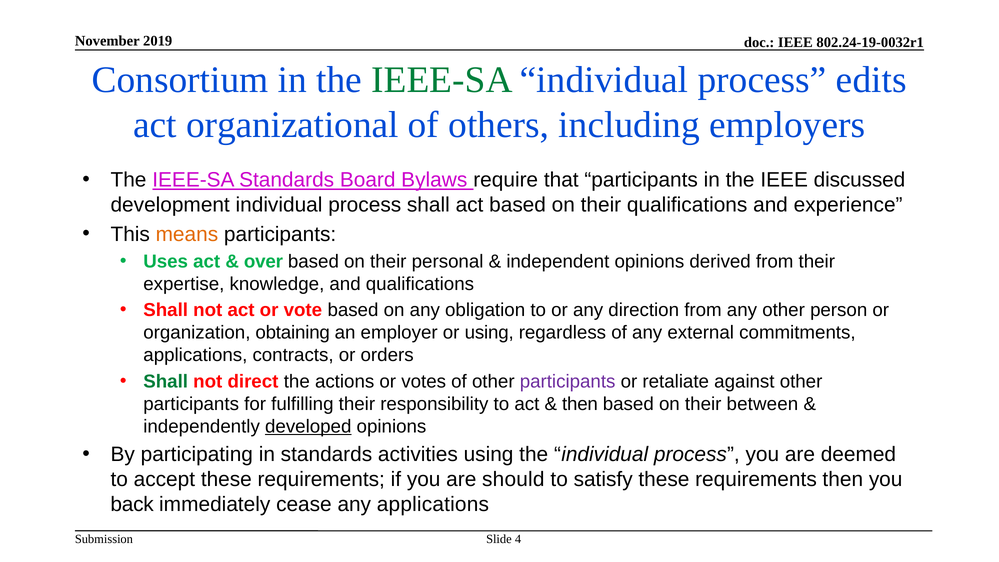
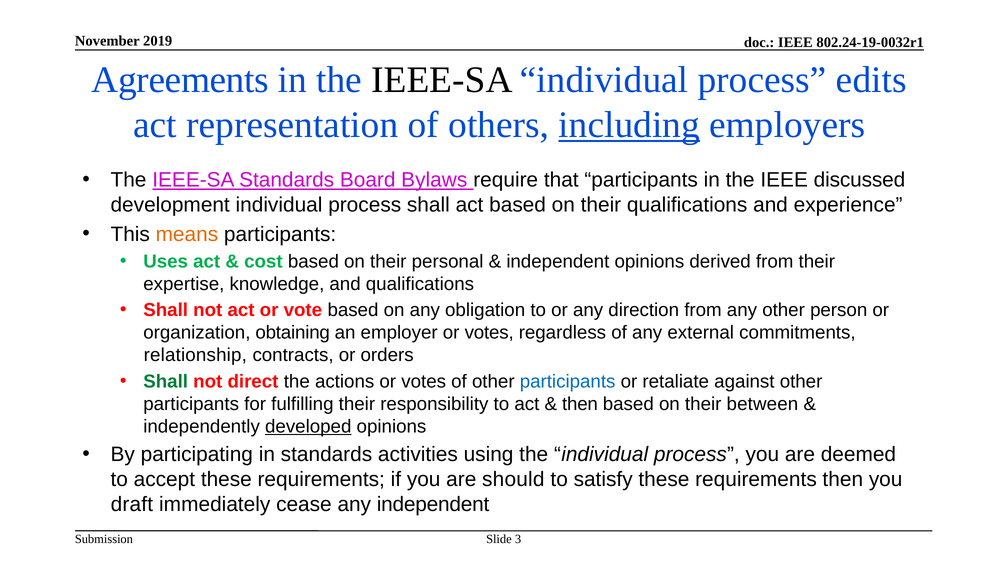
Consortium: Consortium -> Agreements
IEEE-SA at (442, 80) colour: green -> black
organizational: organizational -> representation
including underline: none -> present
over: over -> cost
employer or using: using -> votes
applications at (195, 355): applications -> relationship
participants at (568, 381) colour: purple -> blue
back: back -> draft
any applications: applications -> independent
4: 4 -> 3
